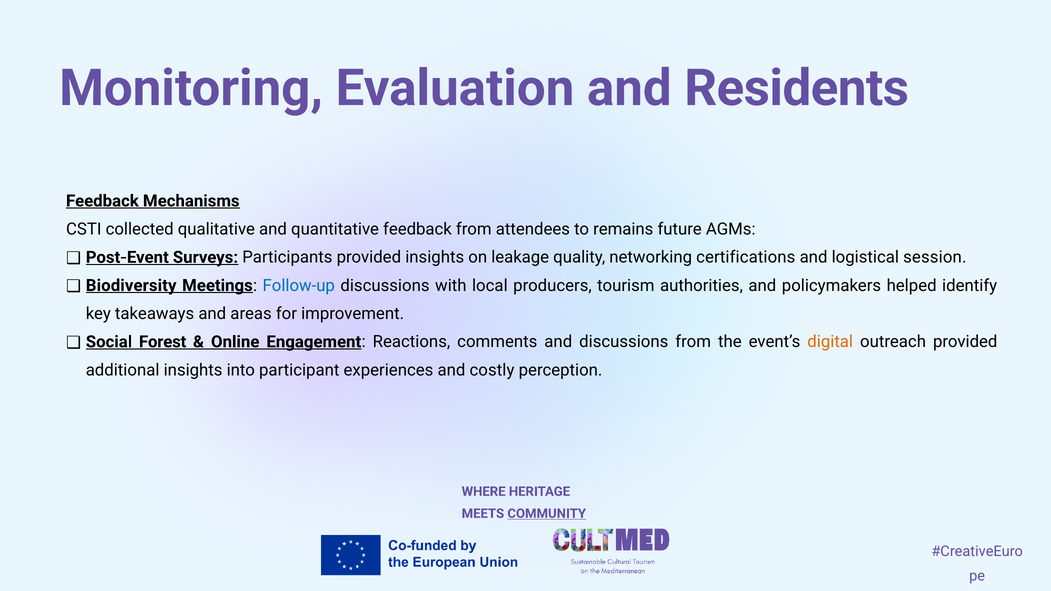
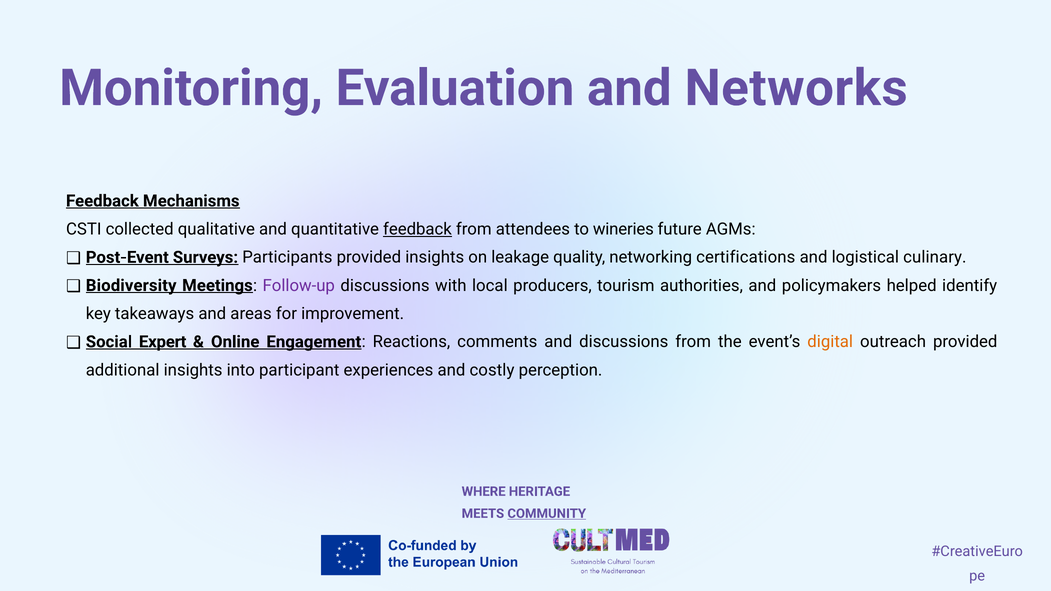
Residents: Residents -> Networks
feedback at (417, 229) underline: none -> present
remains: remains -> wineries
session: session -> culinary
Follow-up colour: blue -> purple
Forest: Forest -> Expert
